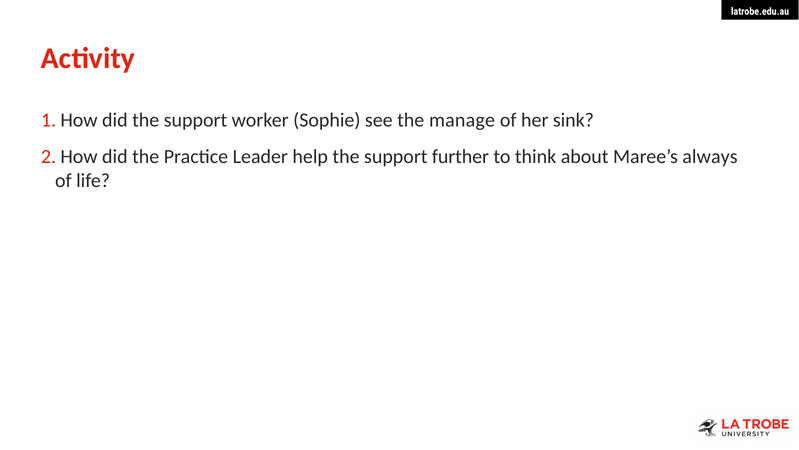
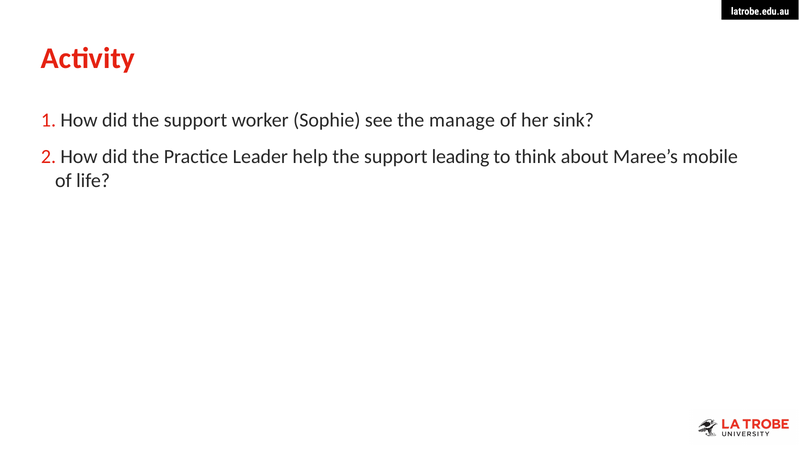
further: further -> leading
always: always -> mobile
